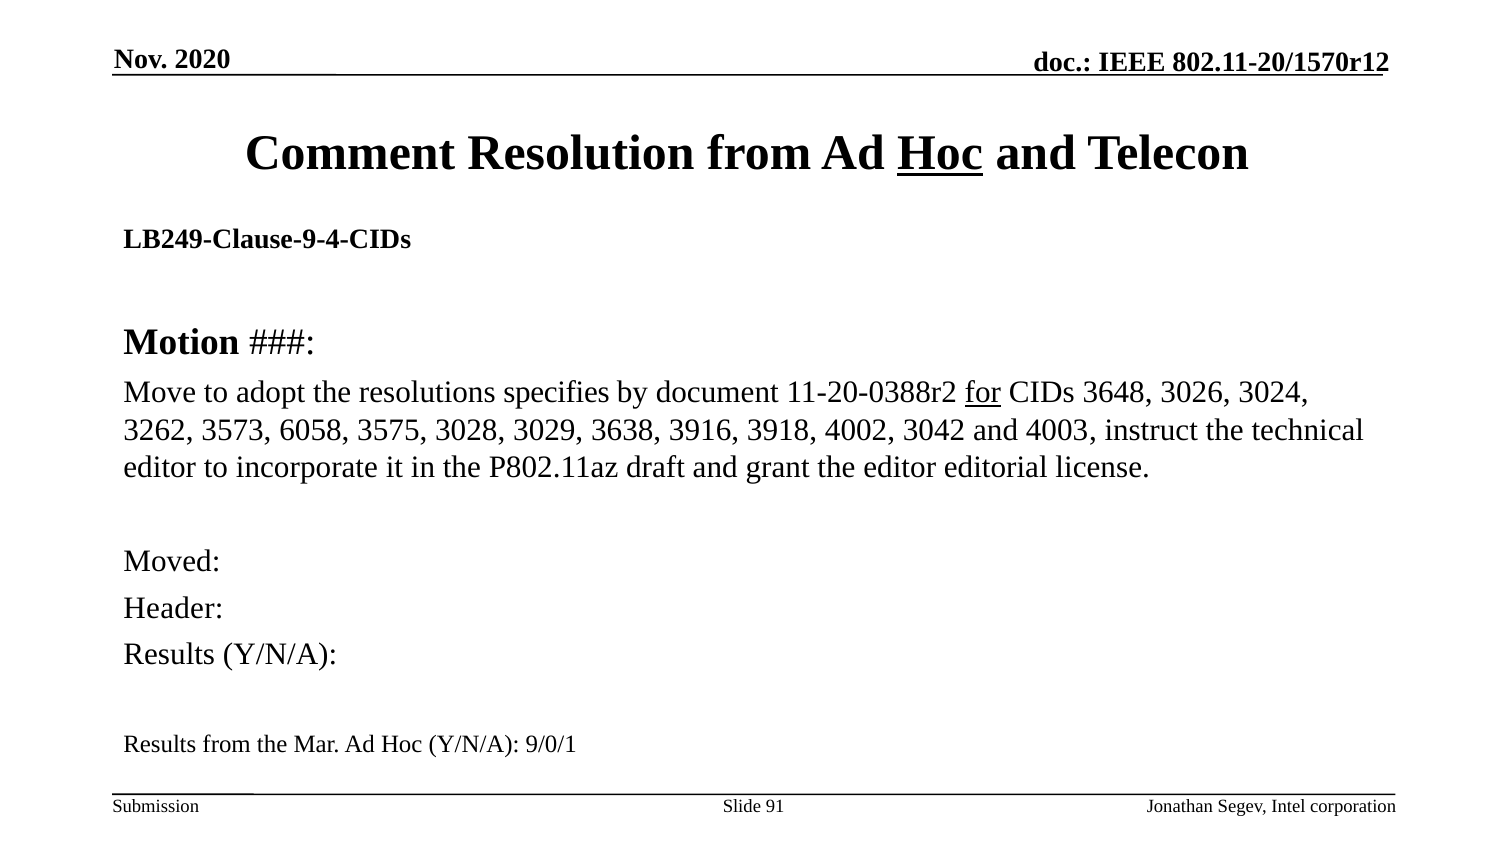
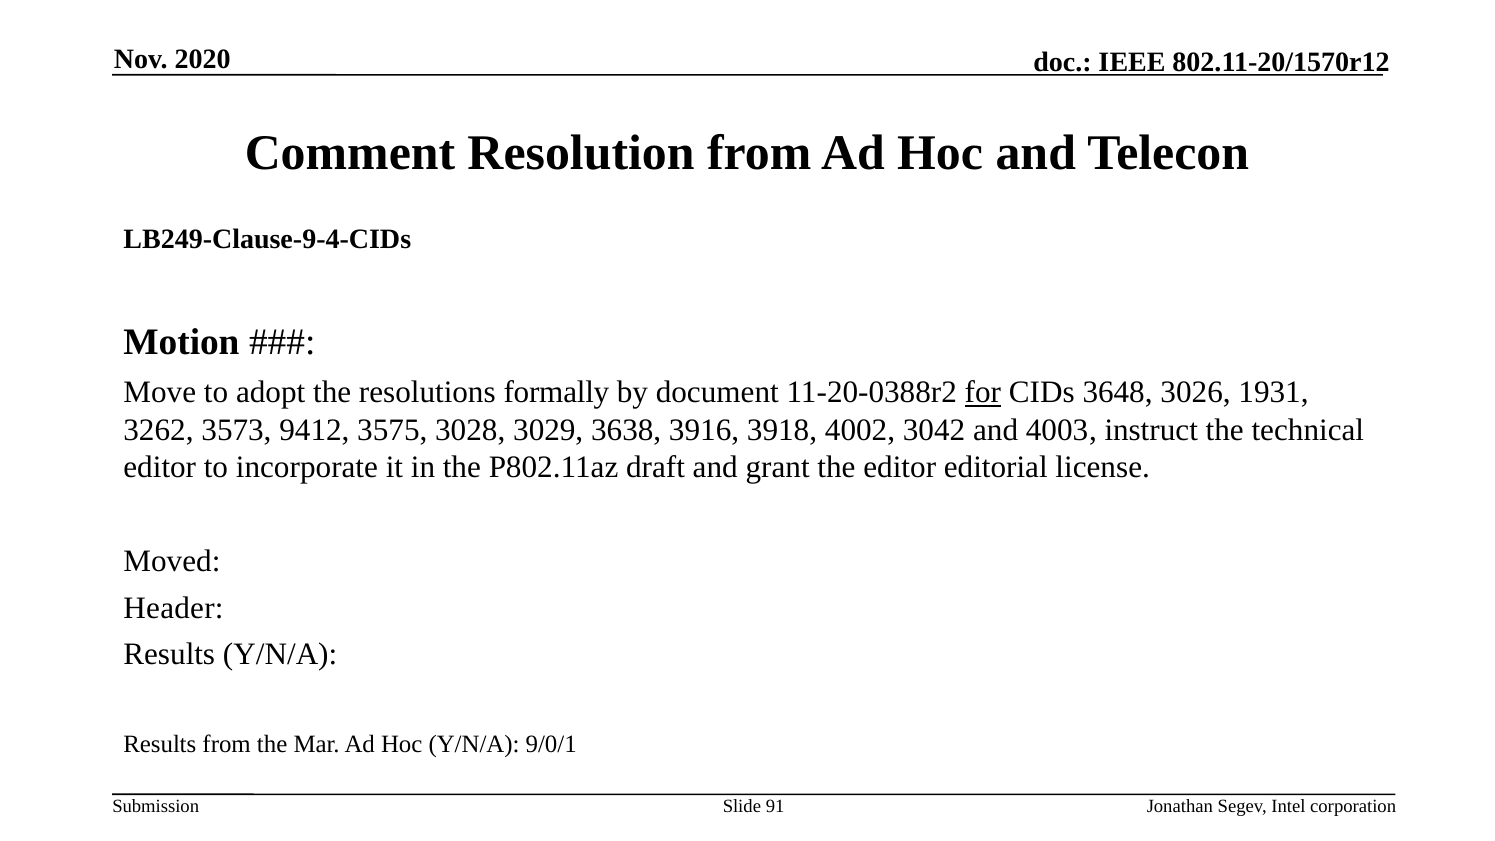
Hoc at (940, 153) underline: present -> none
specifies: specifies -> formally
3024: 3024 -> 1931
6058: 6058 -> 9412
